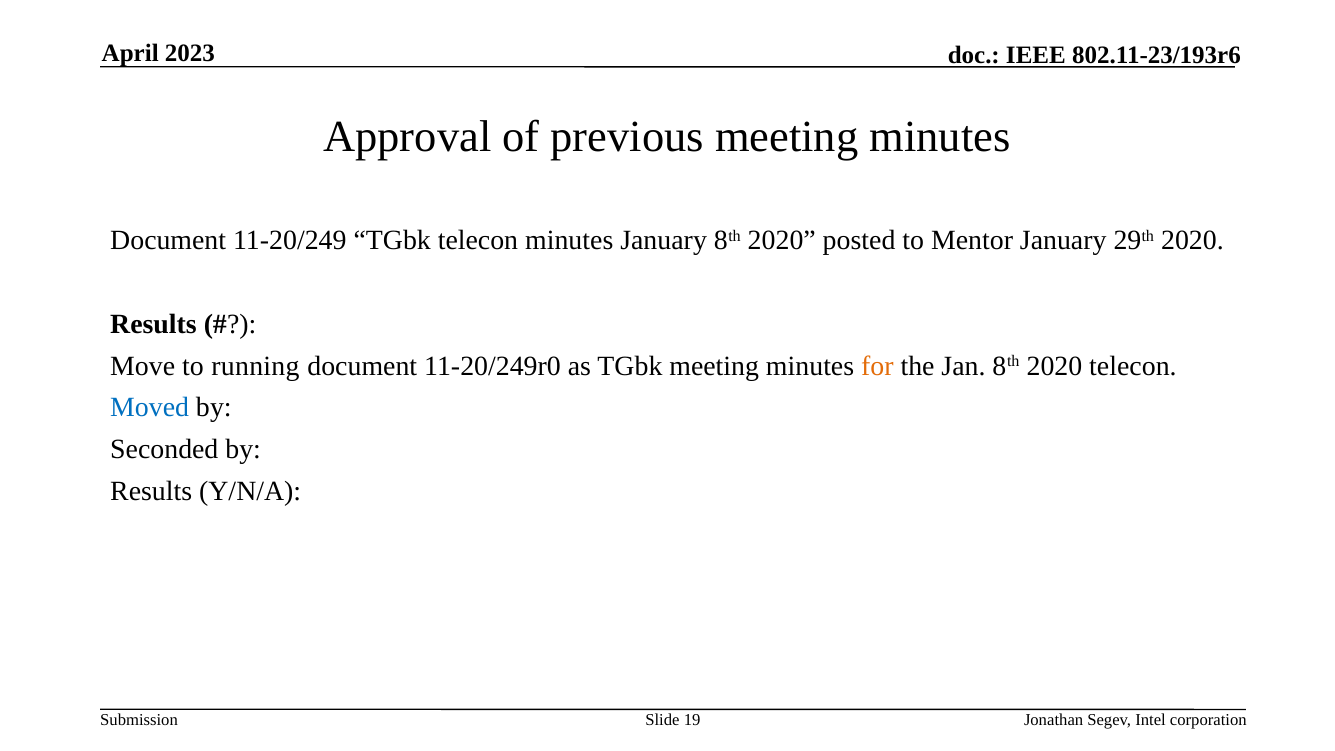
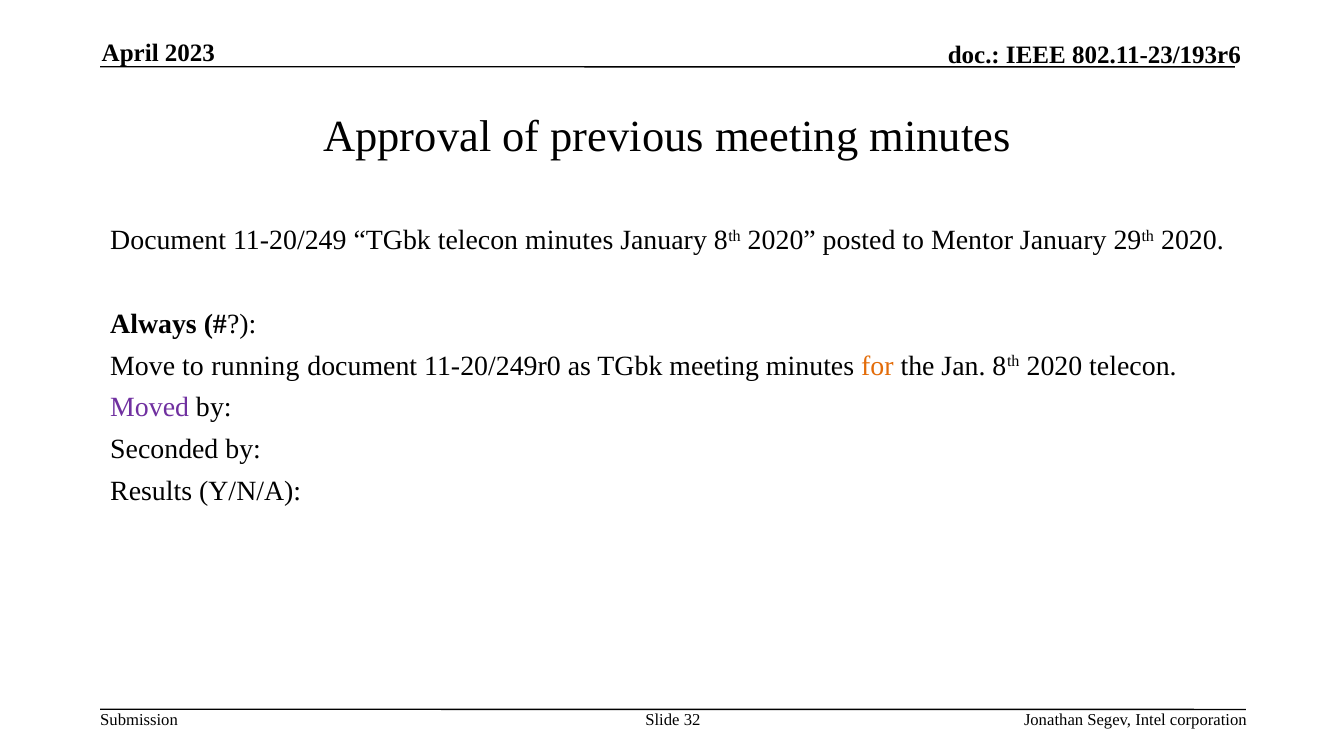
Results at (153, 324): Results -> Always
Moved colour: blue -> purple
19: 19 -> 32
